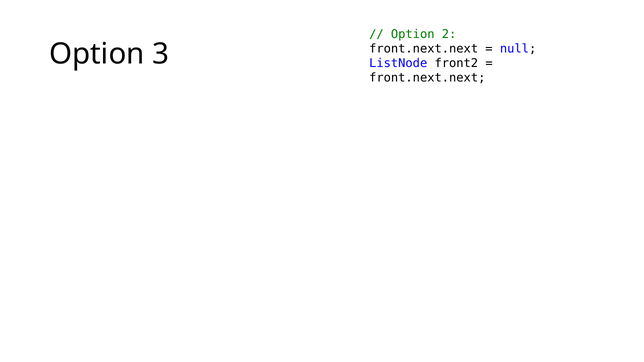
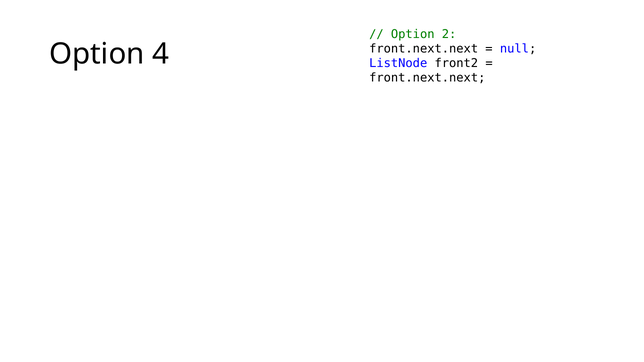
3: 3 -> 4
